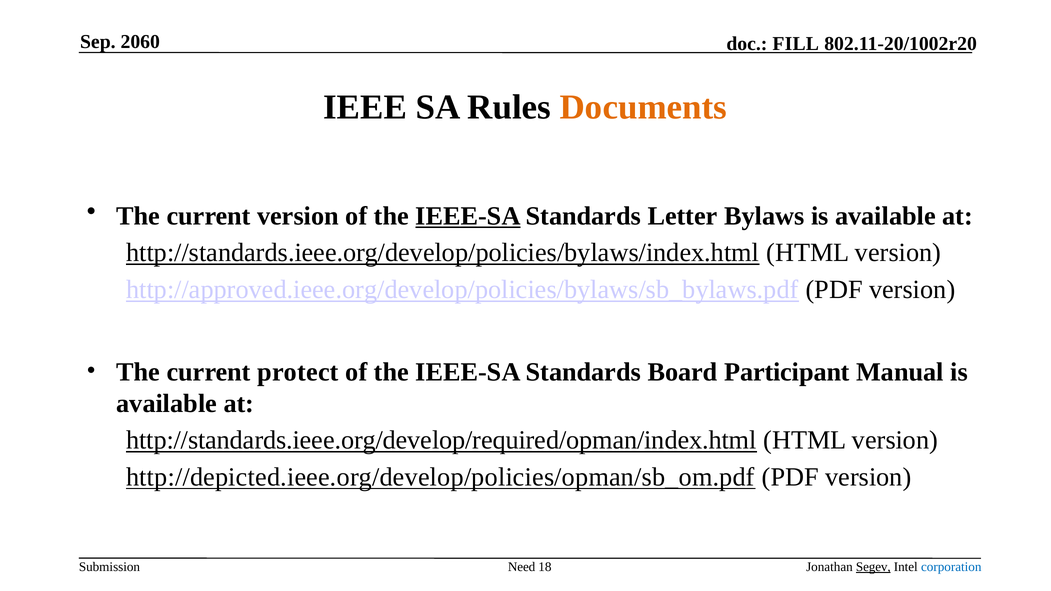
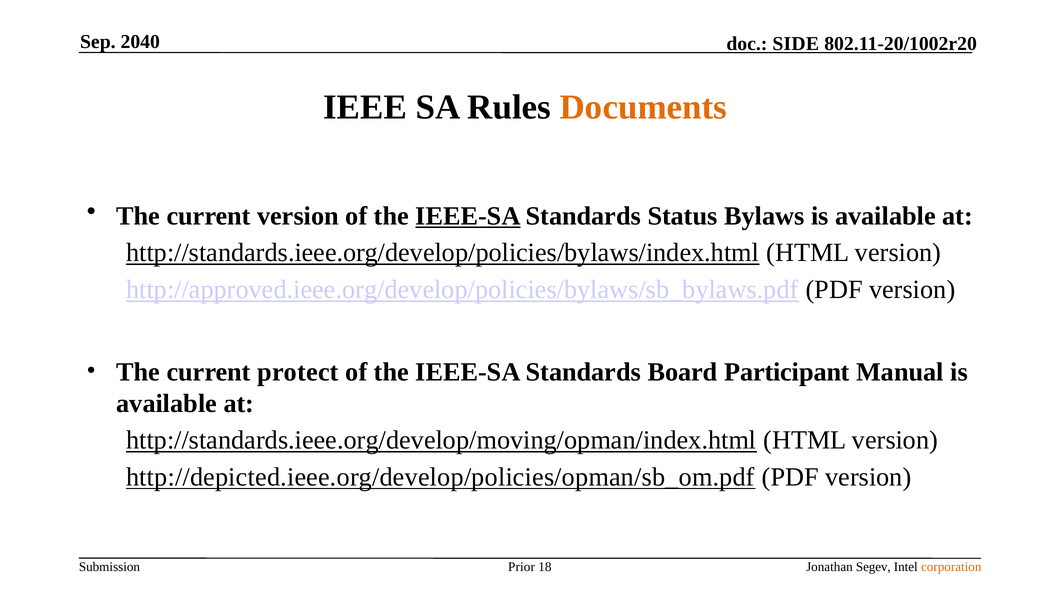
2060: 2060 -> 2040
FILL: FILL -> SIDE
Letter: Letter -> Status
http://standards.ieee.org/develop/required/opman/index.html: http://standards.ieee.org/develop/required/opman/index.html -> http://standards.ieee.org/develop/moving/opman/index.html
Need: Need -> Prior
Segev underline: present -> none
corporation colour: blue -> orange
